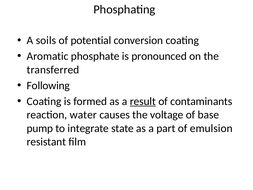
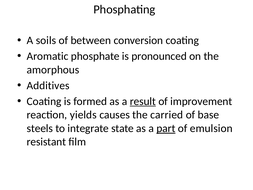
potential: potential -> between
transferred: transferred -> amorphous
Following: Following -> Additives
contaminants: contaminants -> improvement
water: water -> yields
voltage: voltage -> carried
pump: pump -> steels
part underline: none -> present
